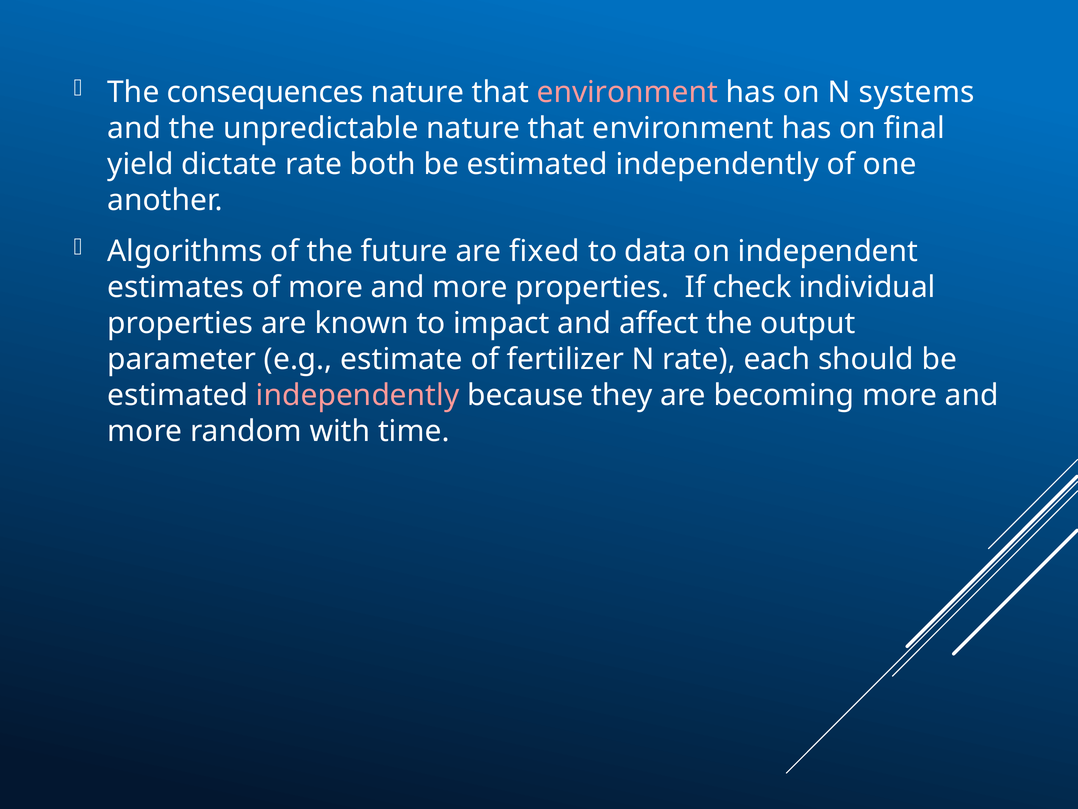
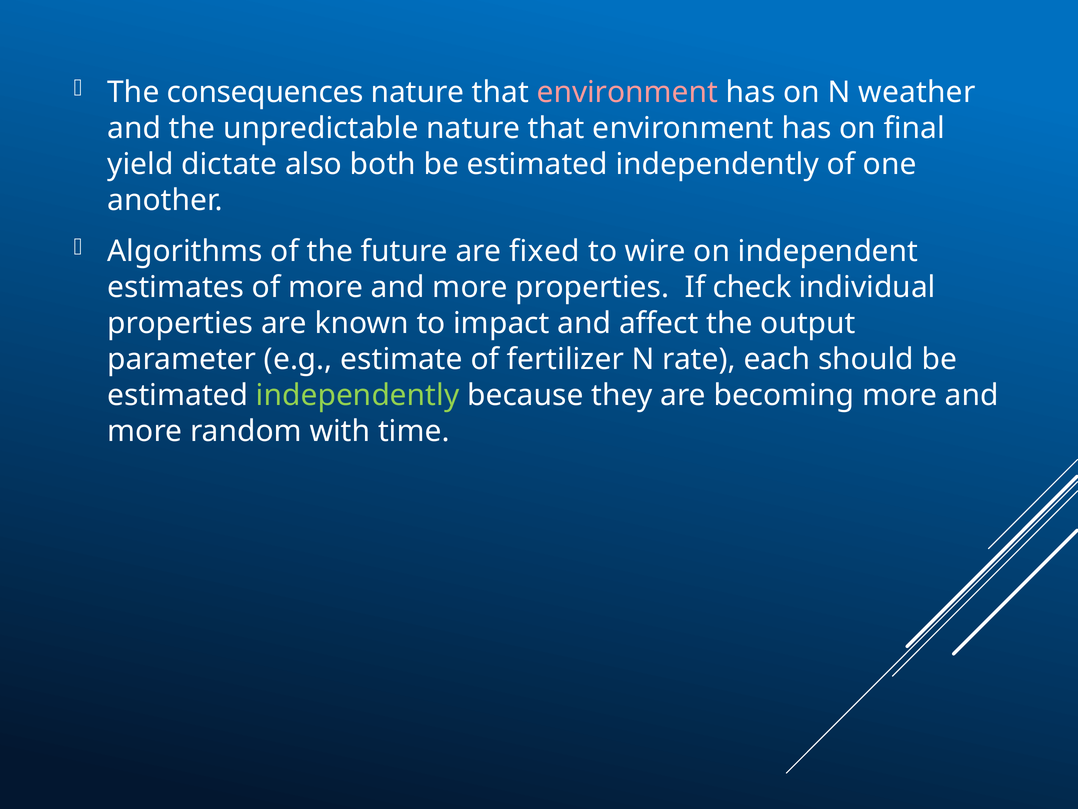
systems: systems -> weather
dictate rate: rate -> also
data: data -> wire
independently at (358, 395) colour: pink -> light green
